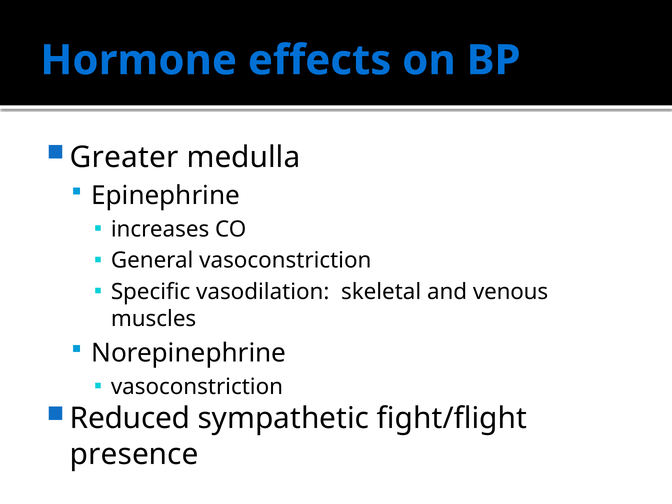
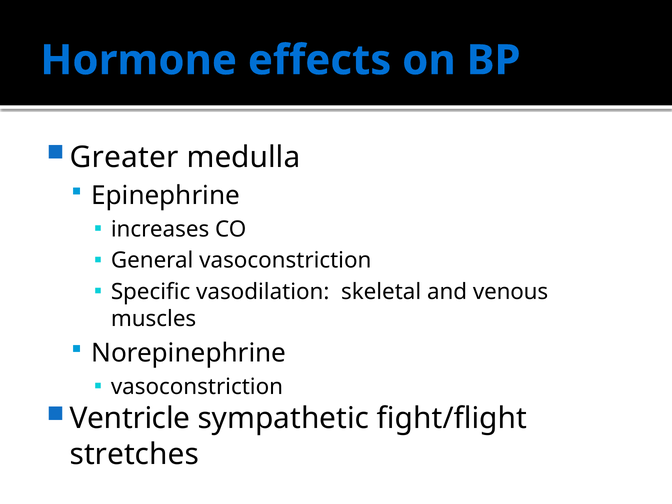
Reduced: Reduced -> Ventricle
presence: presence -> stretches
